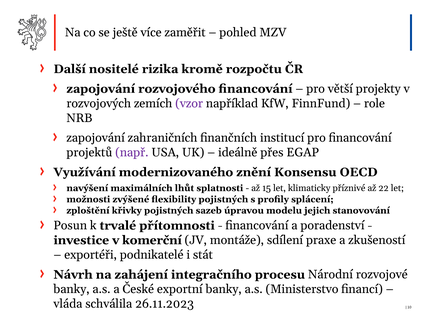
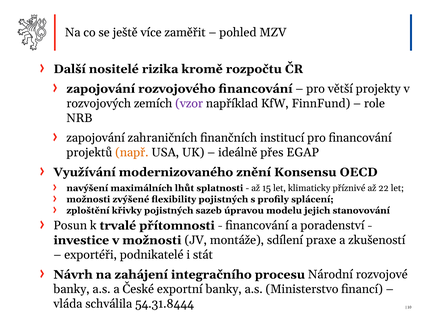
např colour: purple -> orange
v komerční: komerční -> možnosti
26.11.2023: 26.11.2023 -> 54.31.8444
